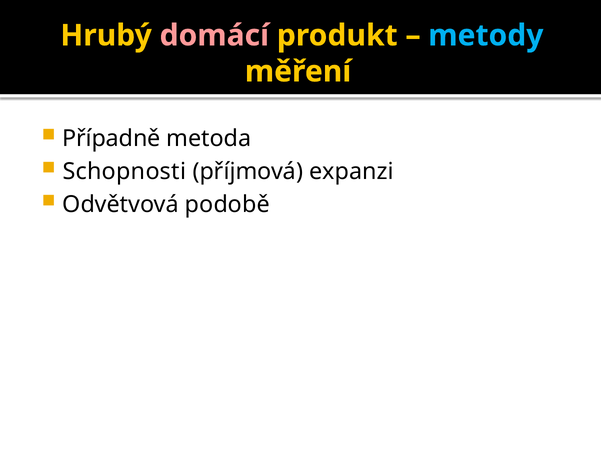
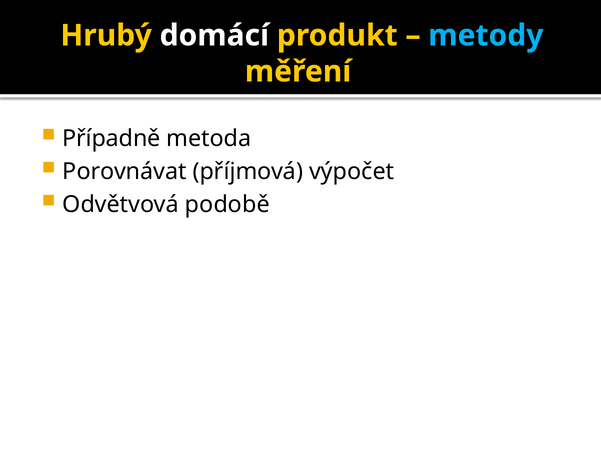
domácí colour: pink -> white
Schopnosti: Schopnosti -> Porovnávat
expanzi: expanzi -> výpočet
